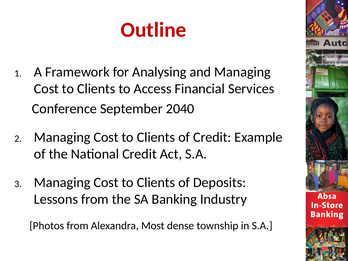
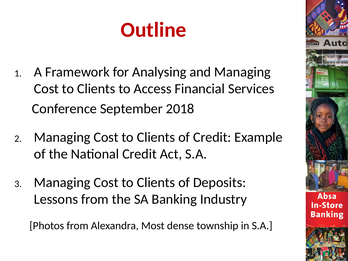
2040: 2040 -> 2018
